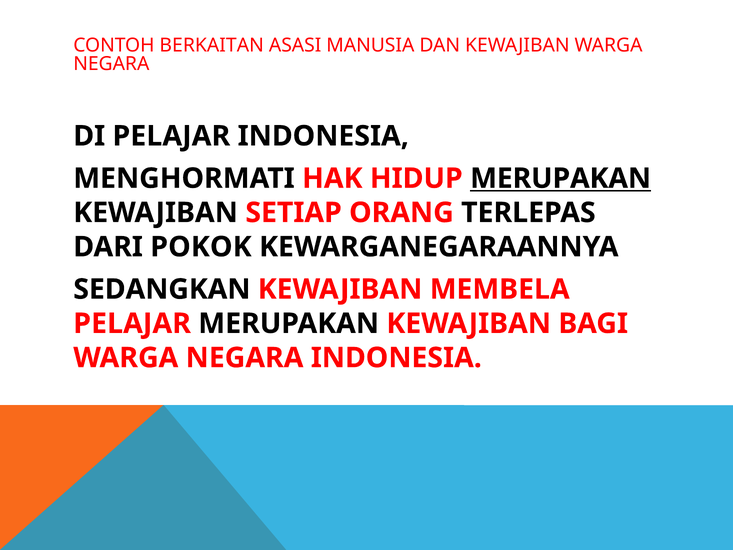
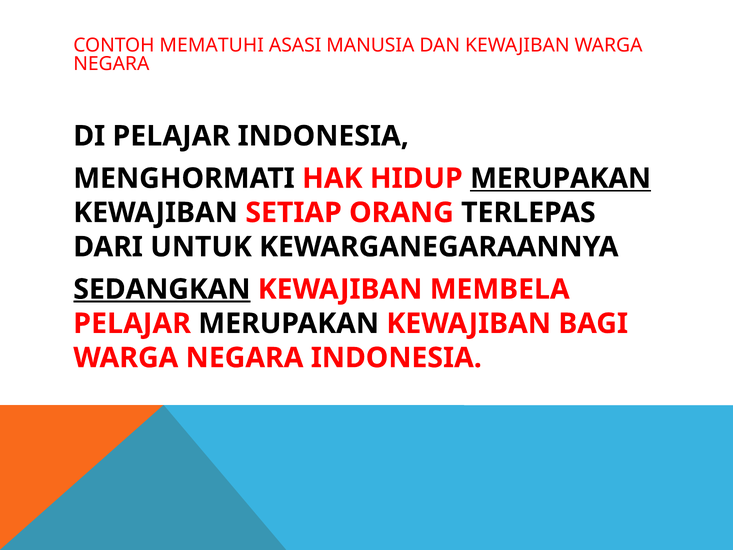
BERKAITAN: BERKAITAN -> MEMATUHI
POKOK: POKOK -> UNTUK
SEDANGKAN underline: none -> present
